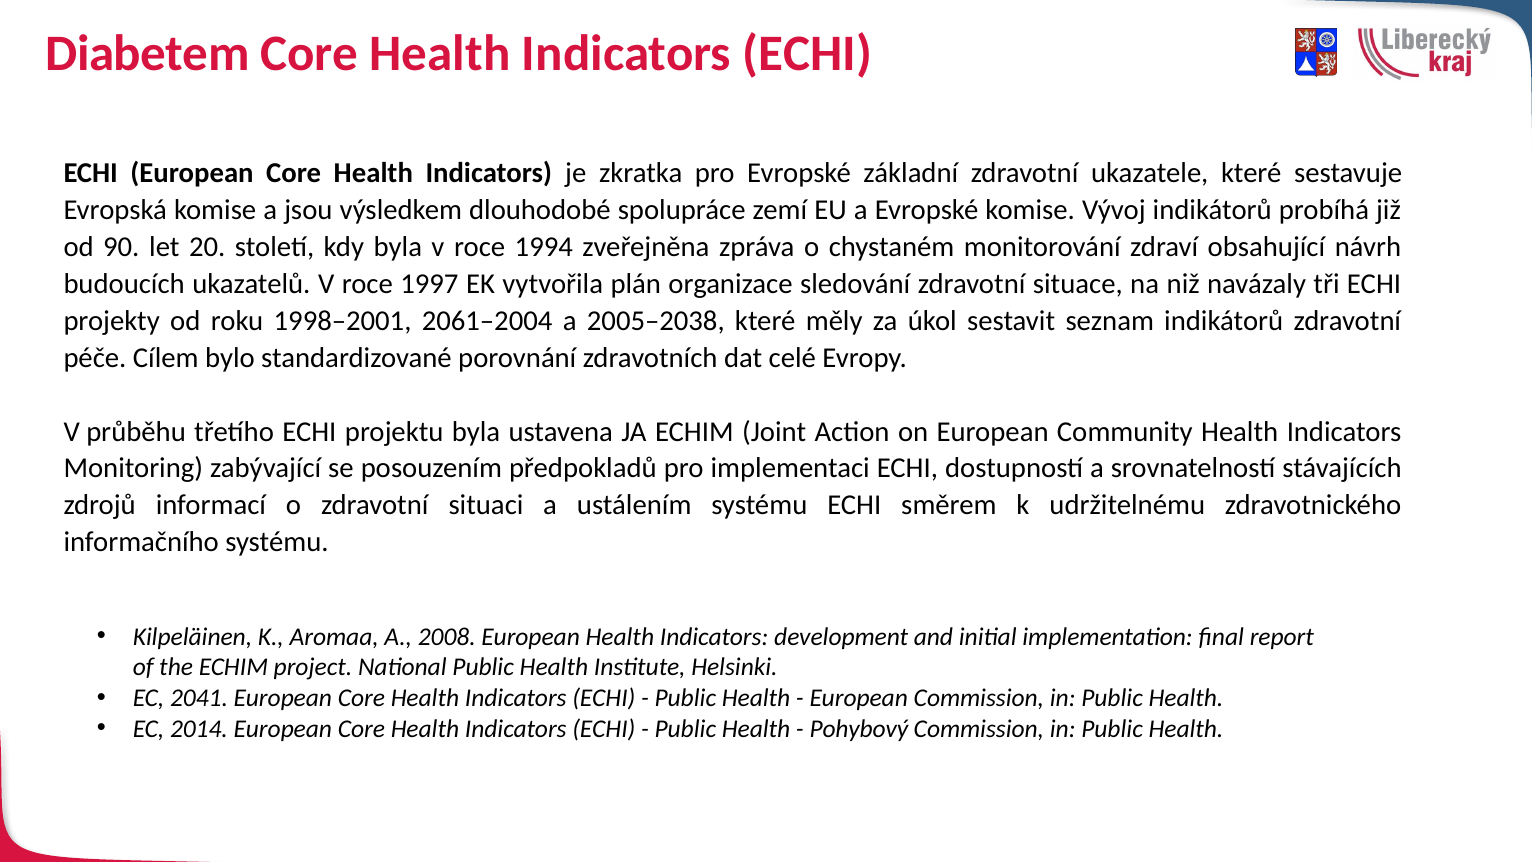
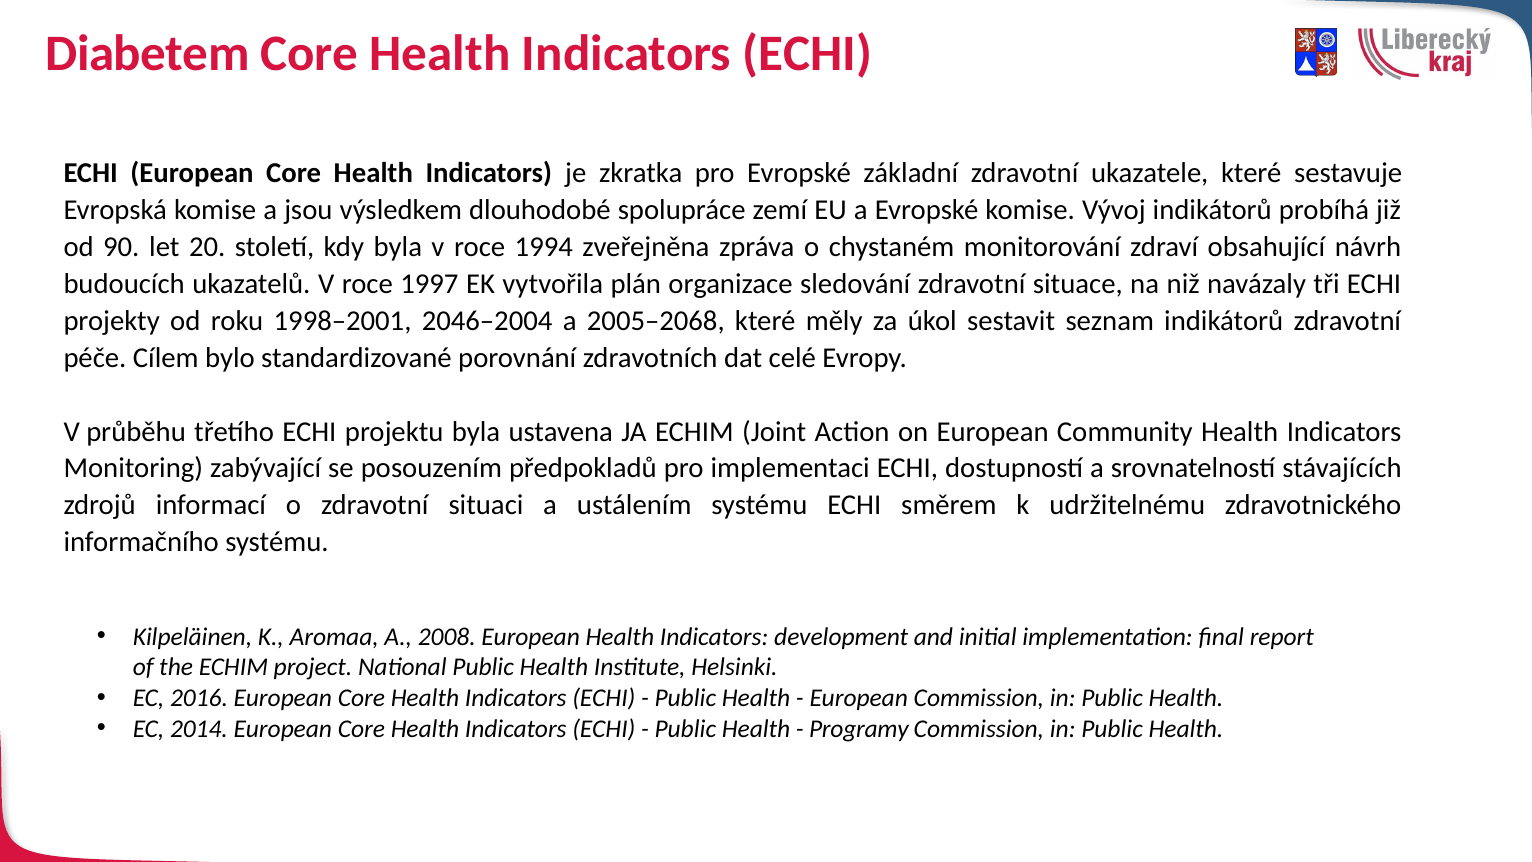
2061–2004: 2061–2004 -> 2046–2004
2005–2038: 2005–2038 -> 2005–2068
2041: 2041 -> 2016
Pohybový: Pohybový -> Programy
